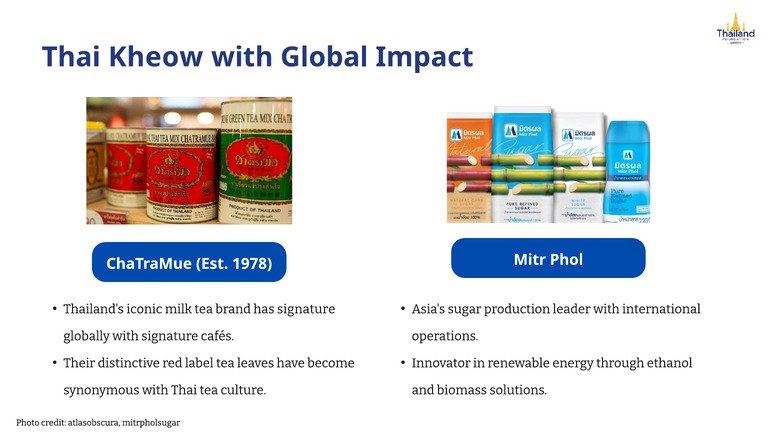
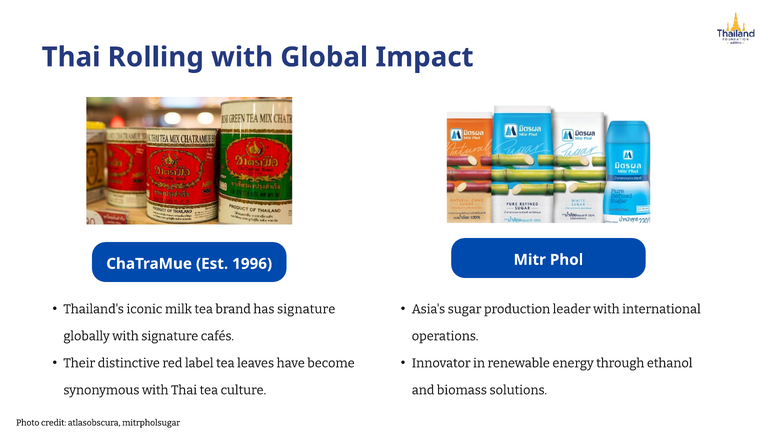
Kheow: Kheow -> Rolling
1978: 1978 -> 1996
